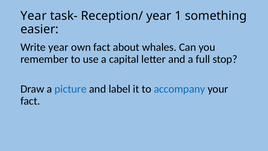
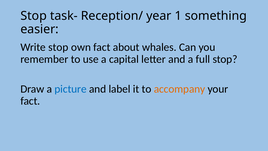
Year at (34, 16): Year -> Stop
Write year: year -> stop
accompany colour: blue -> orange
